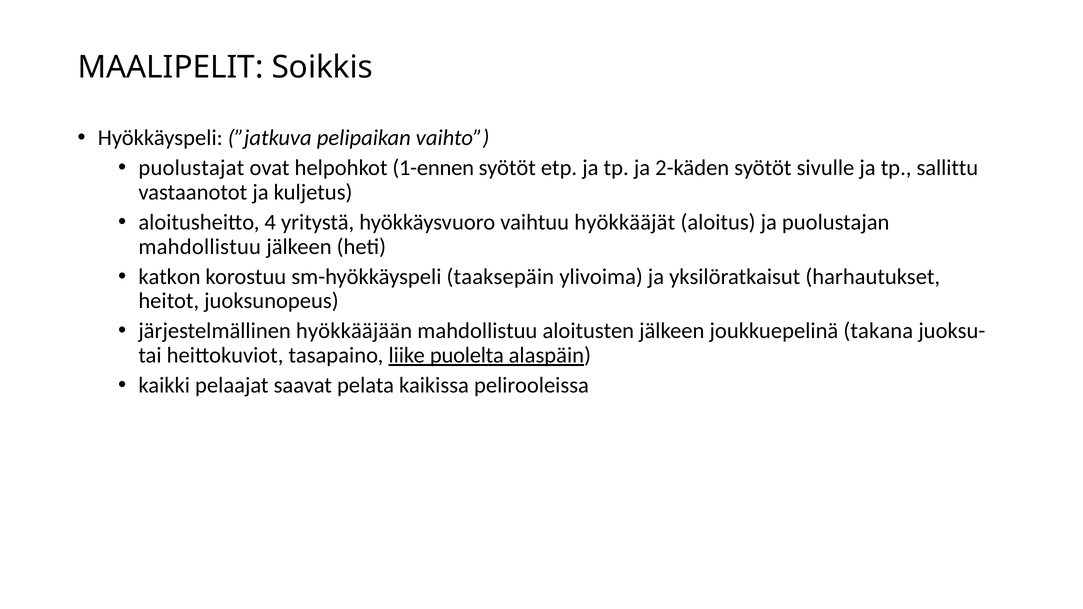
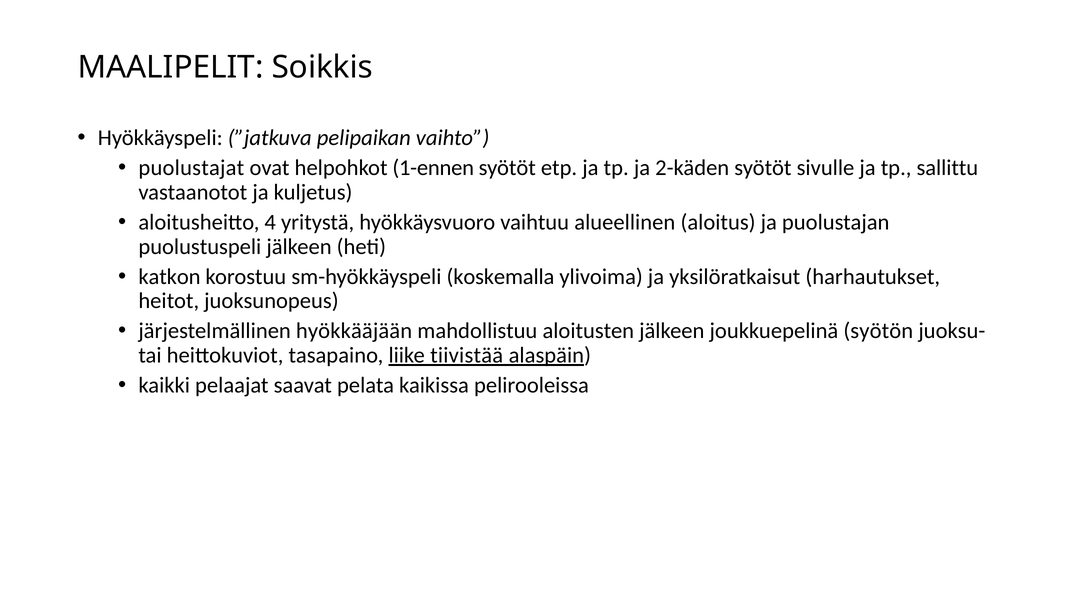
hyökkääjät: hyökkääjät -> alueellinen
mahdollistuu at (200, 247): mahdollistuu -> puolustuspeli
taaksepäin: taaksepäin -> koskemalla
takana: takana -> syötön
puolelta: puolelta -> tiivistää
